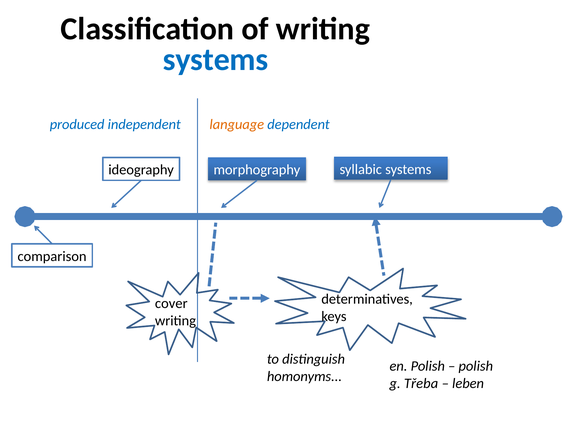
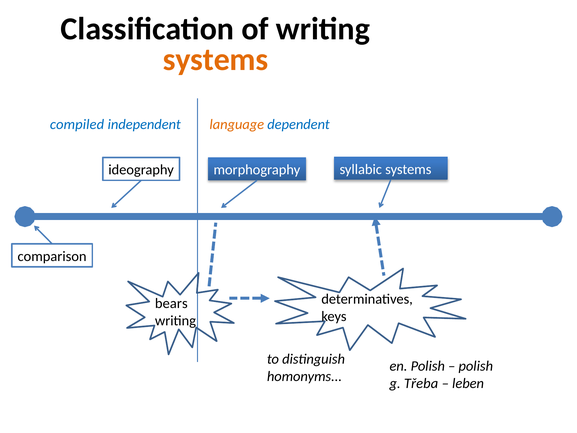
systems at (216, 60) colour: blue -> orange
produced: produced -> compiled
cover: cover -> bears
